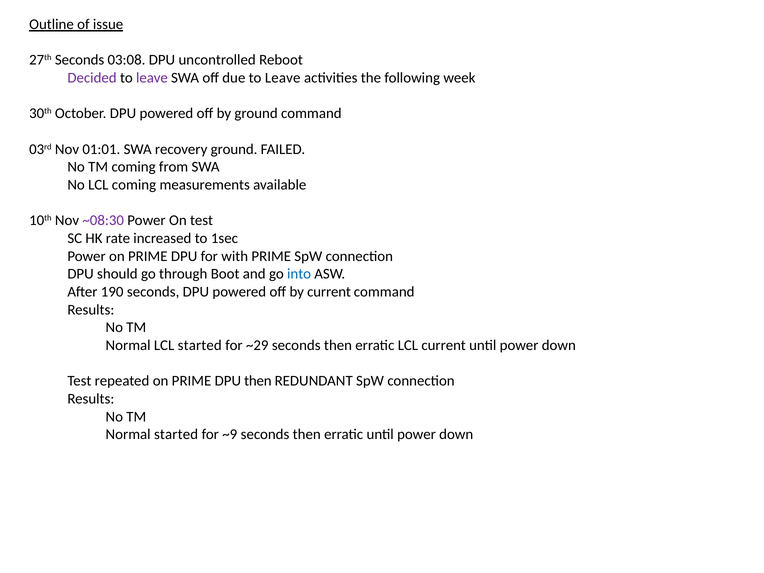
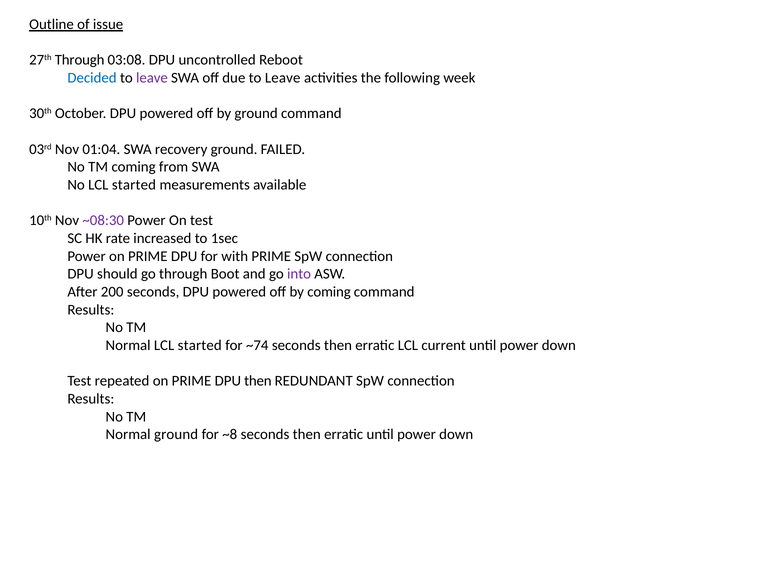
27th Seconds: Seconds -> Through
Decided colour: purple -> blue
01:01: 01:01 -> 01:04
No LCL coming: coming -> started
into colour: blue -> purple
190: 190 -> 200
by current: current -> coming
~29: ~29 -> ~74
Normal started: started -> ground
~9: ~9 -> ~8
